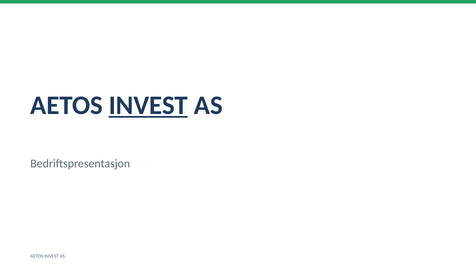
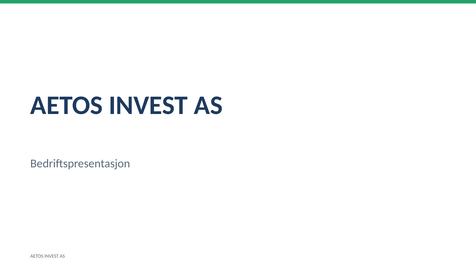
INVEST at (148, 106) underline: present -> none
